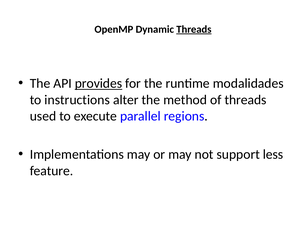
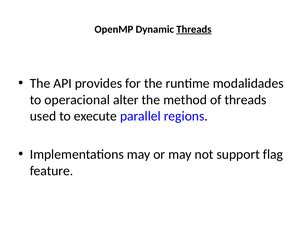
provides underline: present -> none
instructions: instructions -> operacional
less: less -> flag
